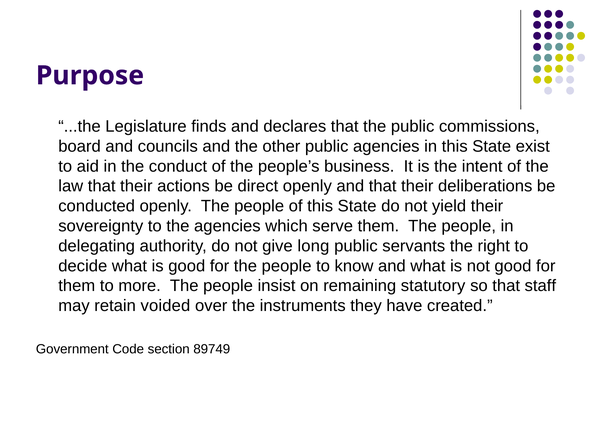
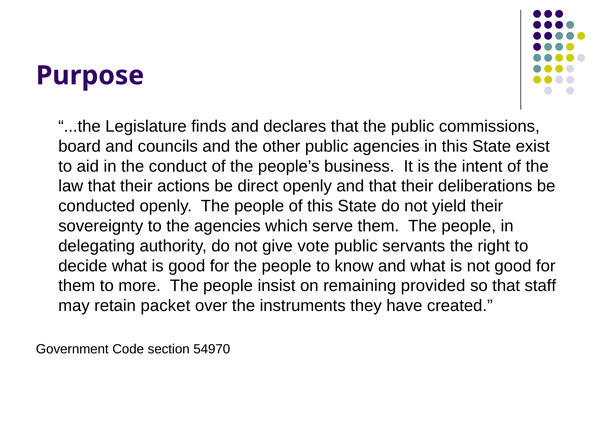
long: long -> vote
statutory: statutory -> provided
voided: voided -> packet
89749: 89749 -> 54970
